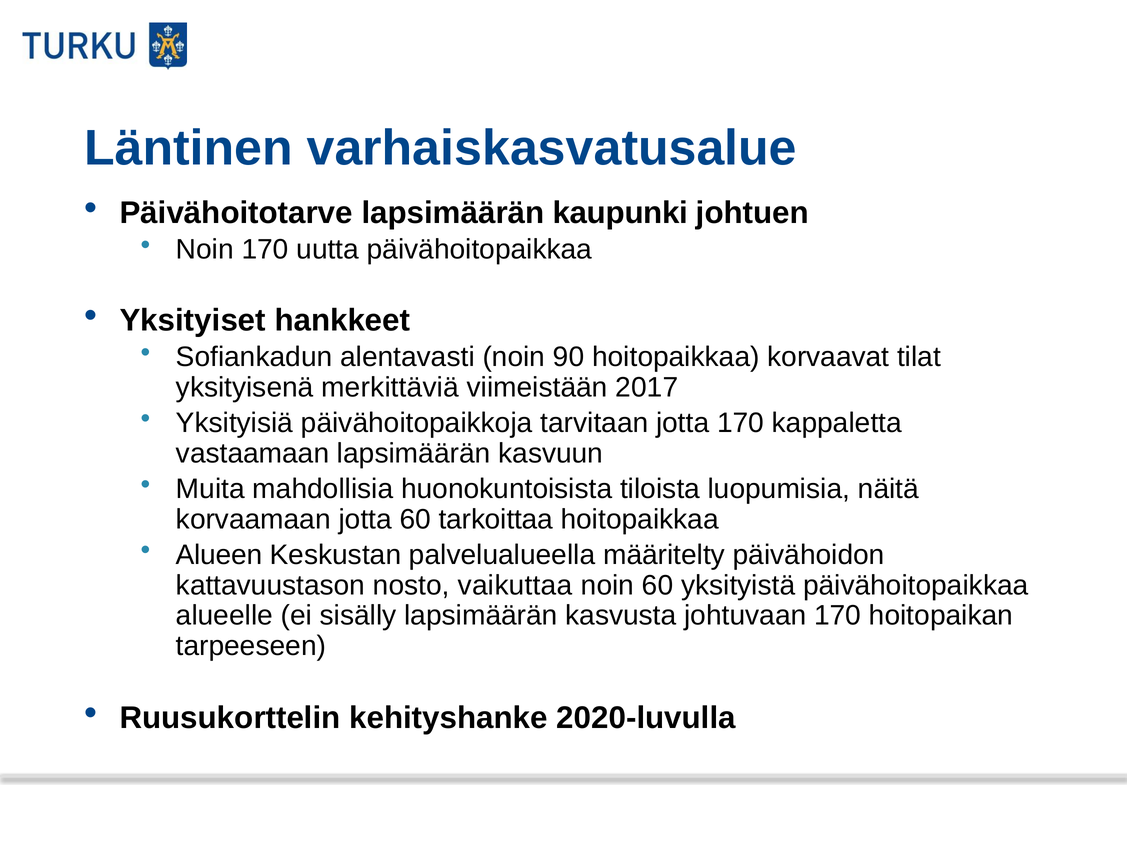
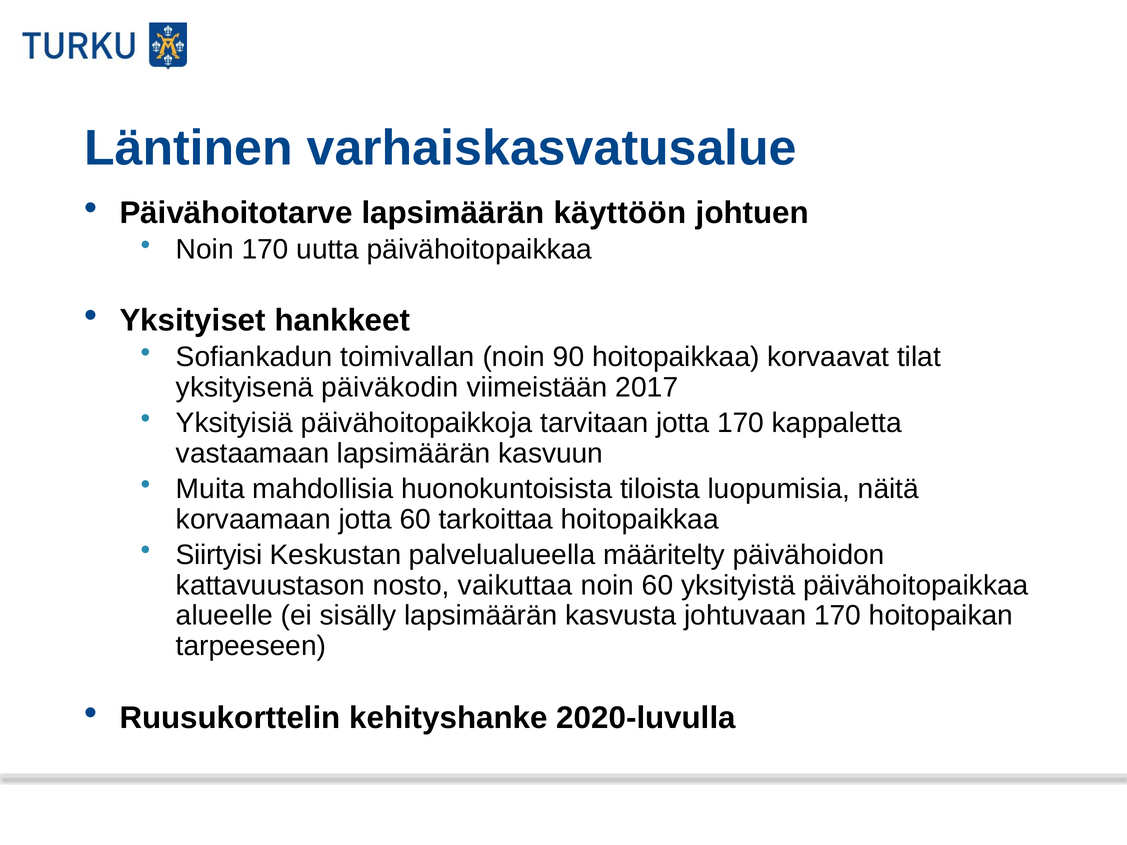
kaupunki: kaupunki -> käyttöön
alentavasti: alentavasti -> toimivallan
merkittäviä: merkittäviä -> päiväkodin
Alueen: Alueen -> Siirtyisi
